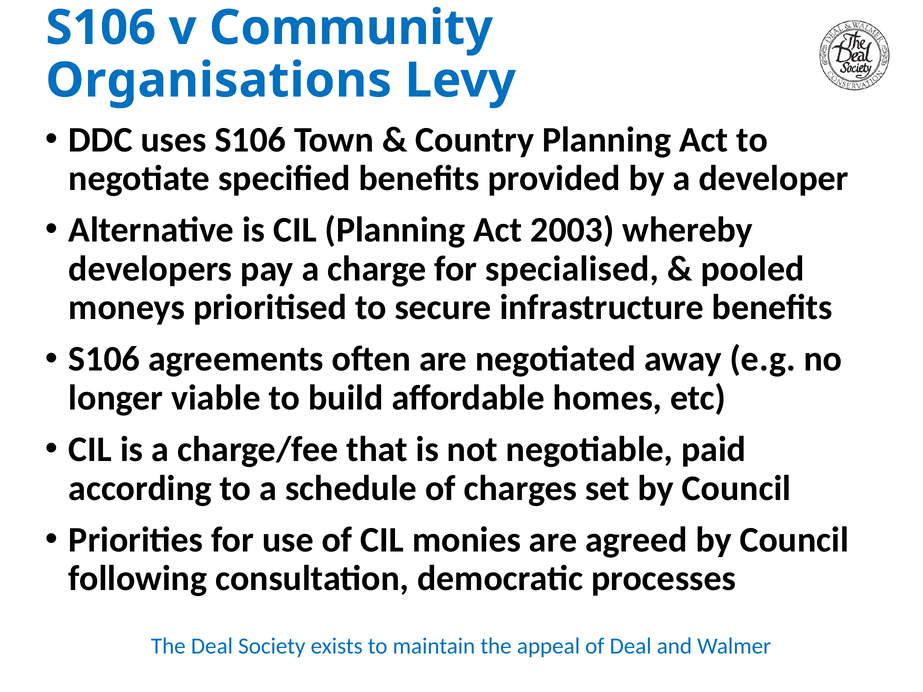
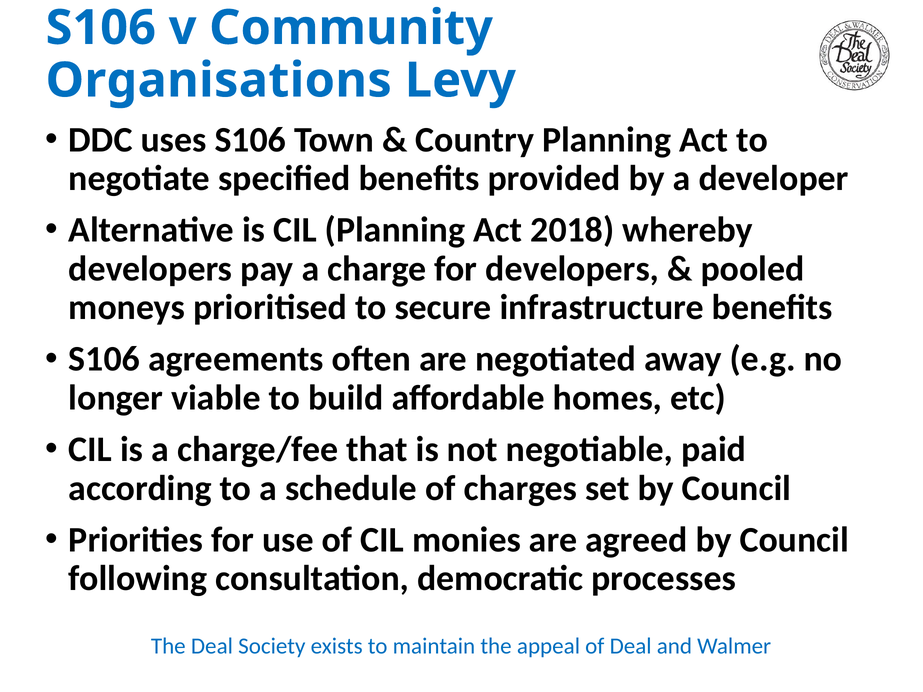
2003: 2003 -> 2018
for specialised: specialised -> developers
